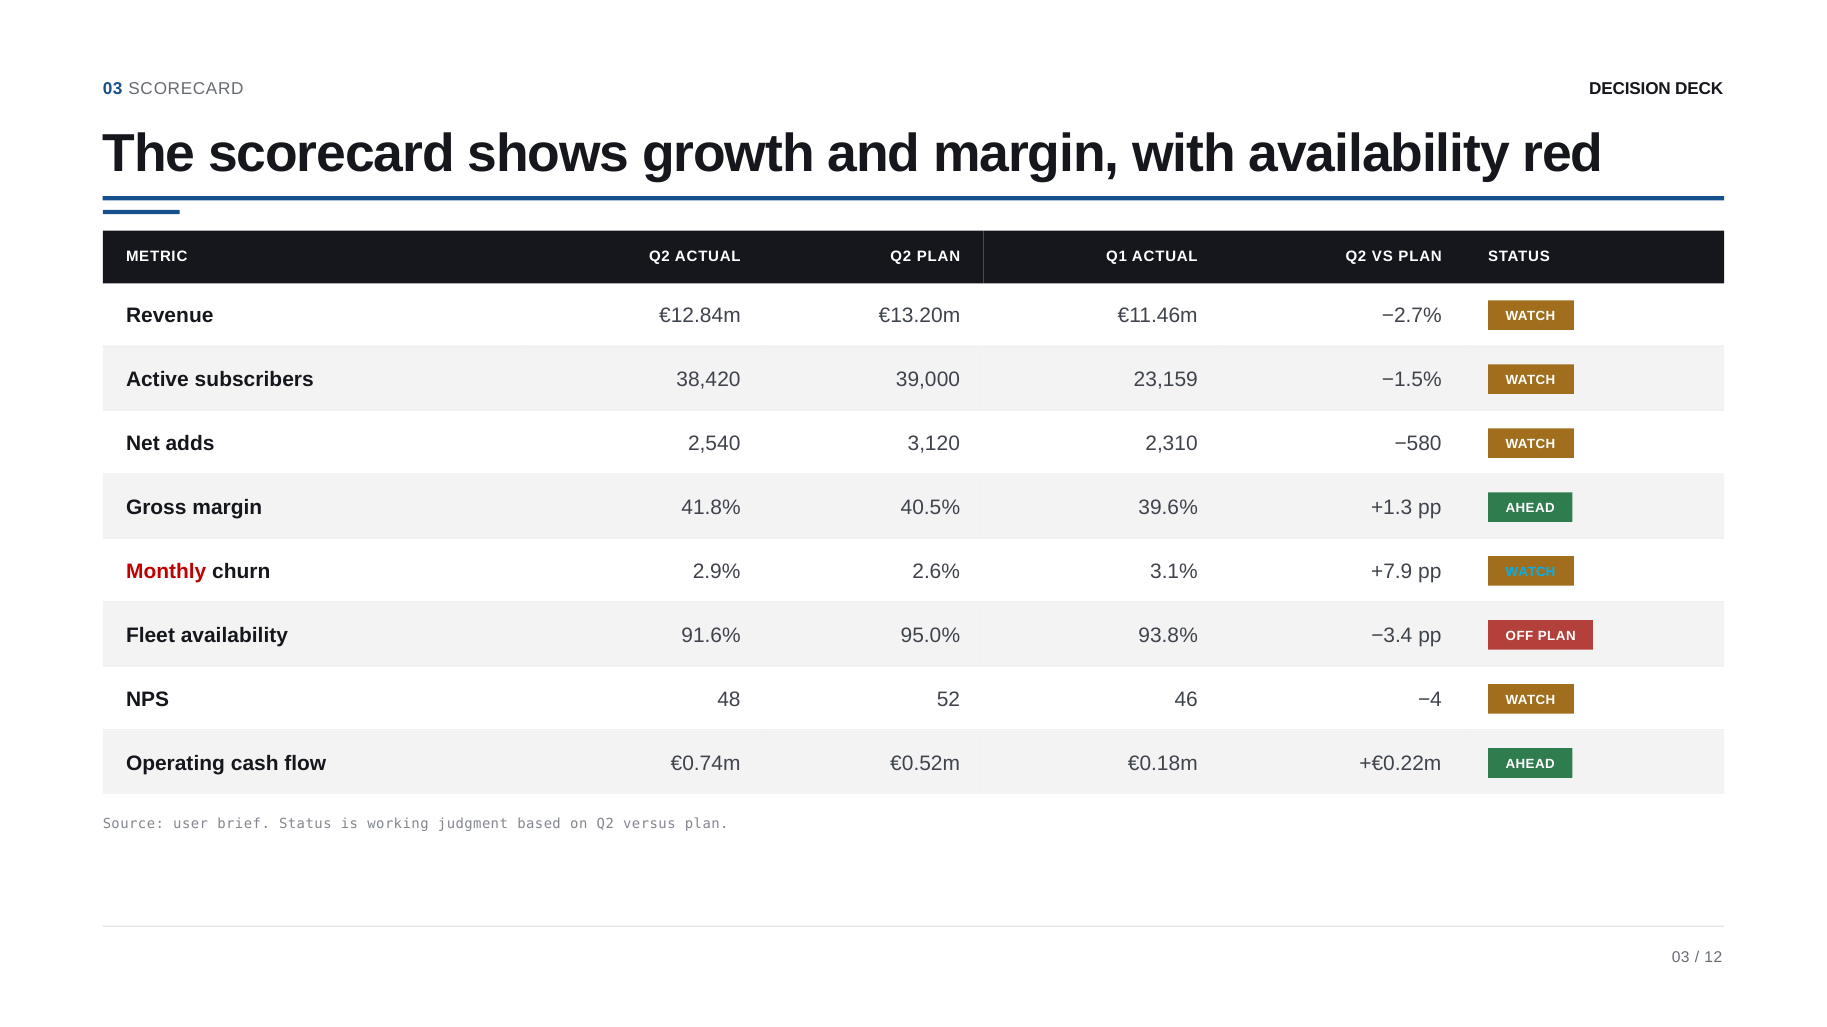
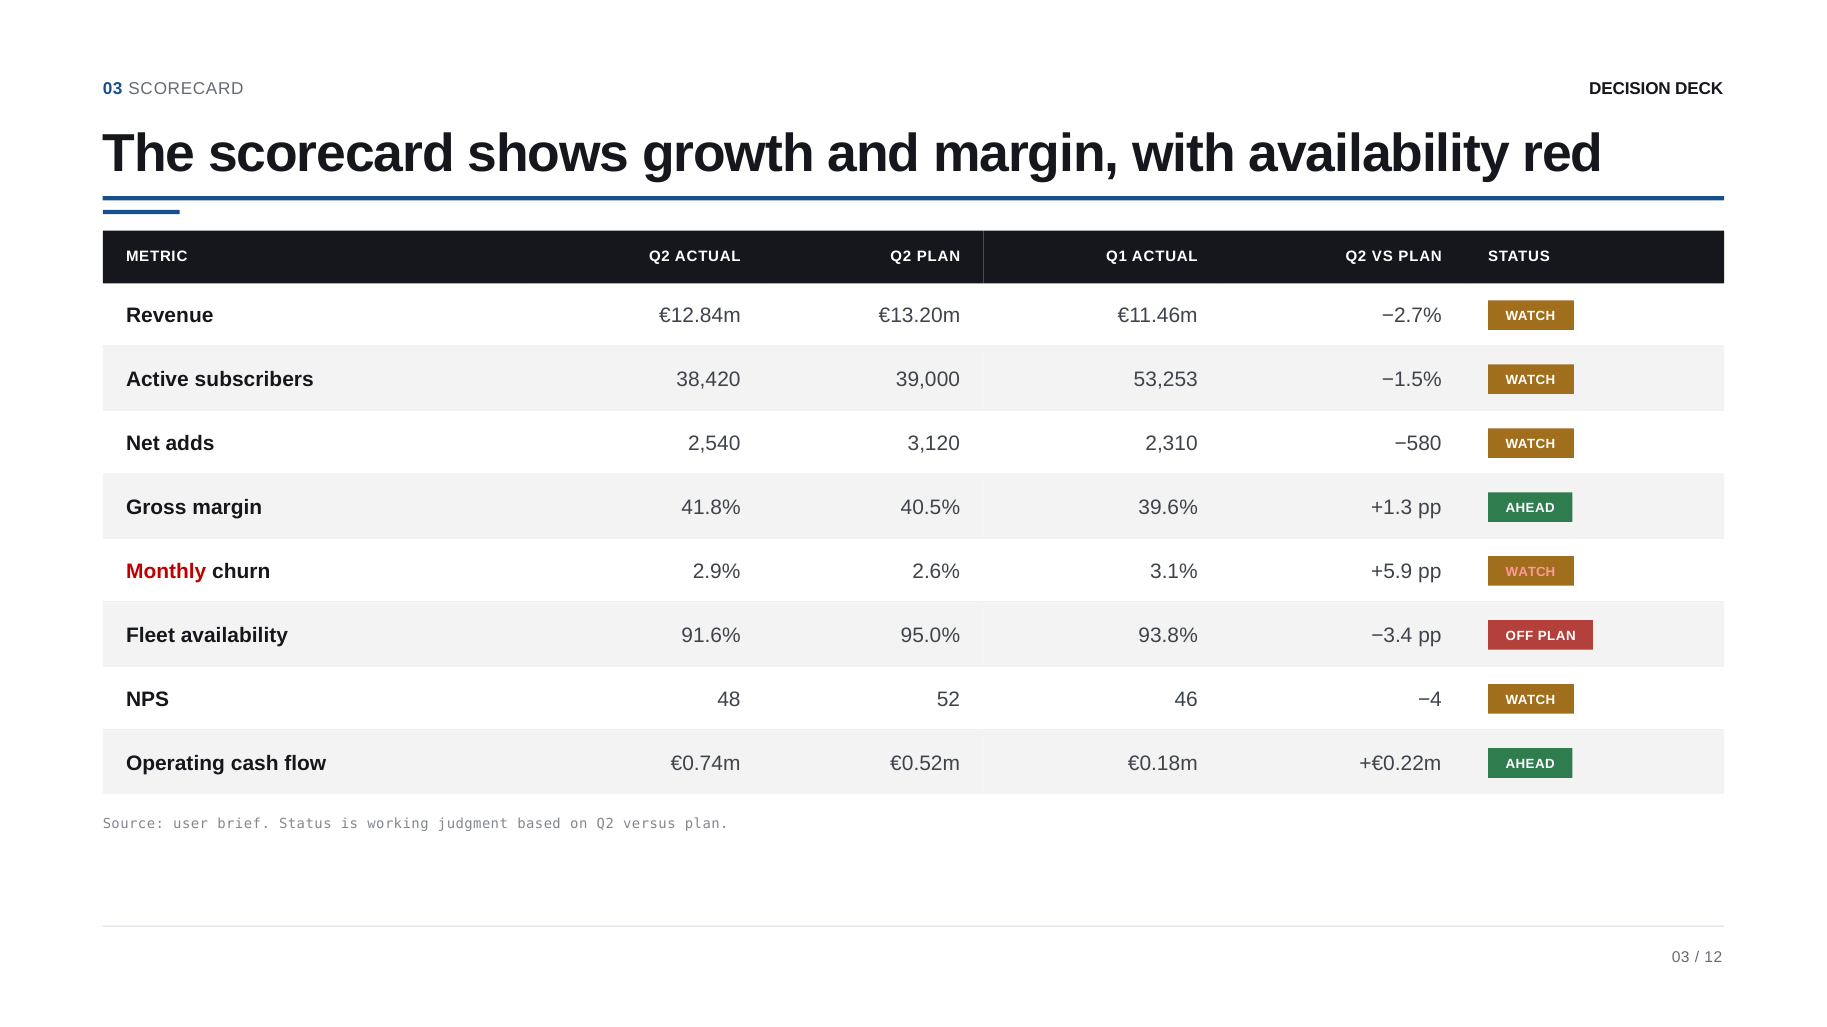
23,159: 23,159 -> 53,253
+7.9: +7.9 -> +5.9
WATCH at (1531, 573) colour: light blue -> pink
